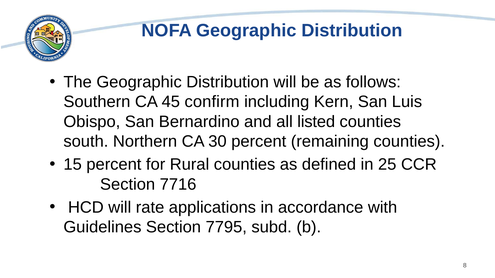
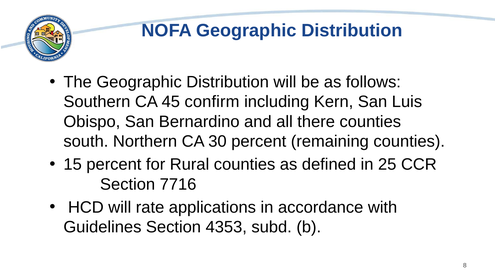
listed: listed -> there
7795: 7795 -> 4353
